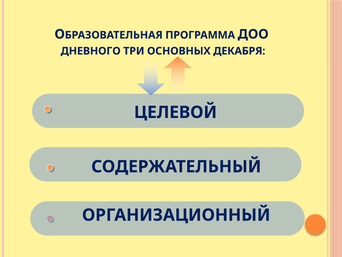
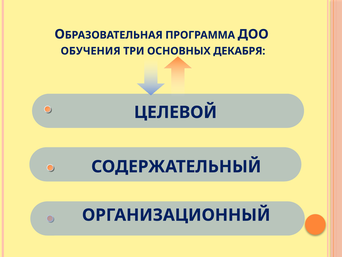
ДНЕВНОГО: ДНЕВНОГО -> ОБУЧЕНИЯ
